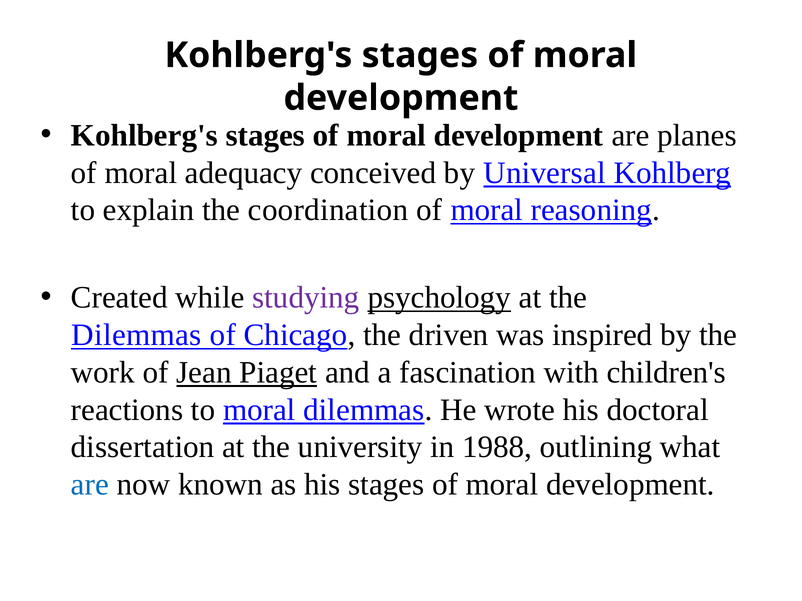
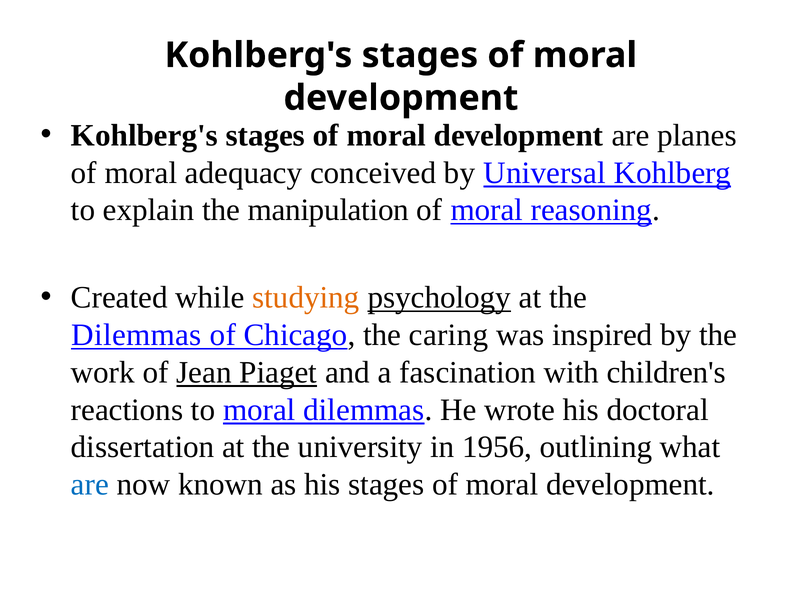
coordination: coordination -> manipulation
studying colour: purple -> orange
driven: driven -> caring
1988: 1988 -> 1956
